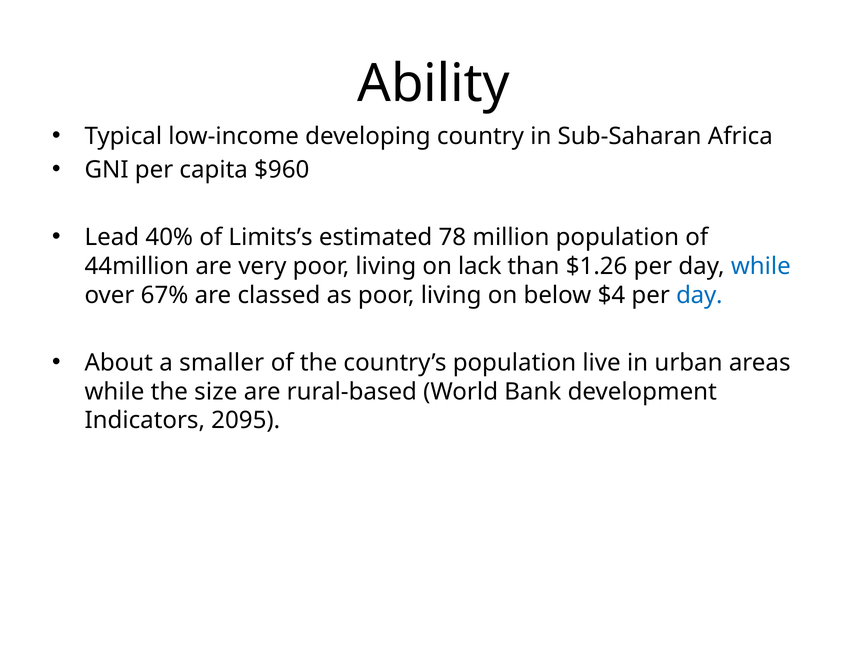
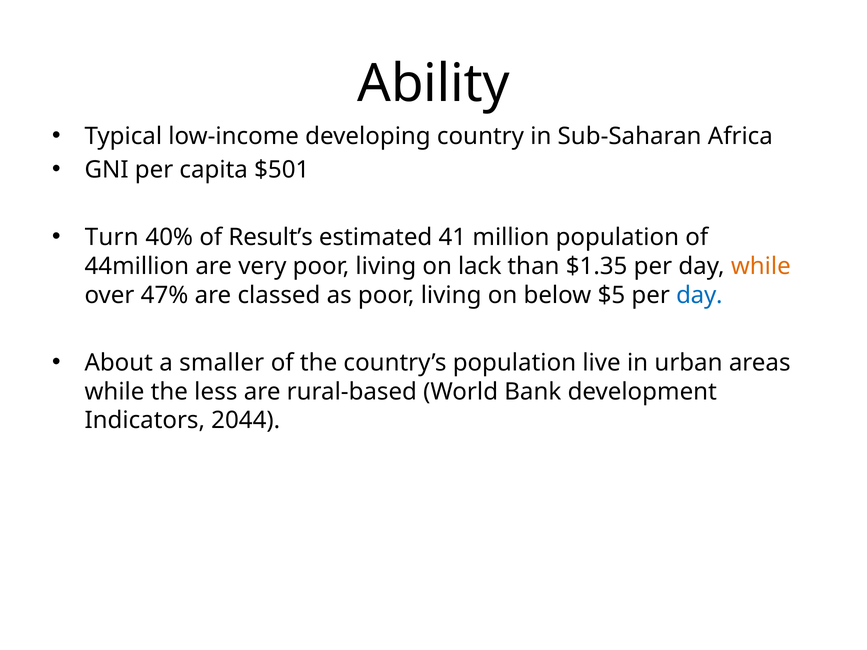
$960: $960 -> $501
Lead: Lead -> Turn
Limits’s: Limits’s -> Result’s
78: 78 -> 41
$1.26: $1.26 -> $1.35
while at (761, 266) colour: blue -> orange
67%: 67% -> 47%
$4: $4 -> $5
size: size -> less
2095: 2095 -> 2044
